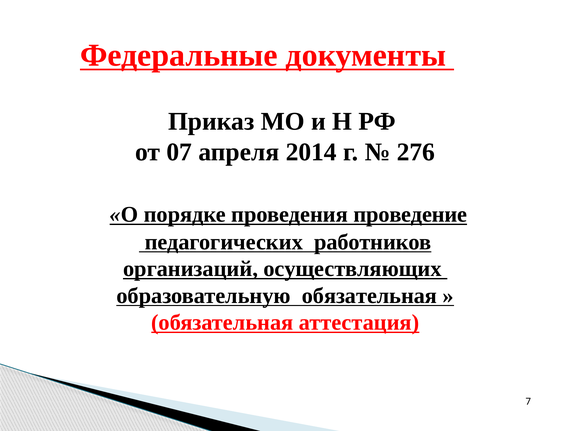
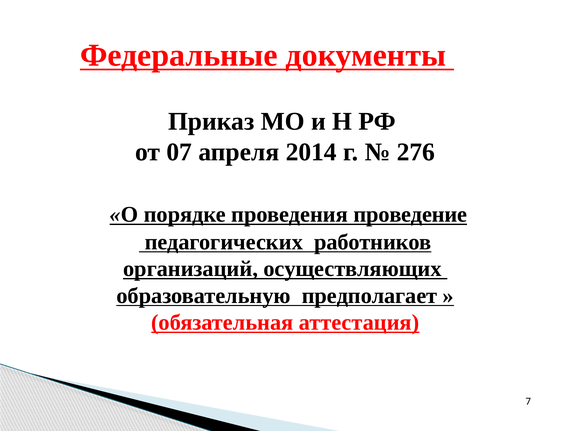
образовательную обязательная: обязательная -> предполагает
